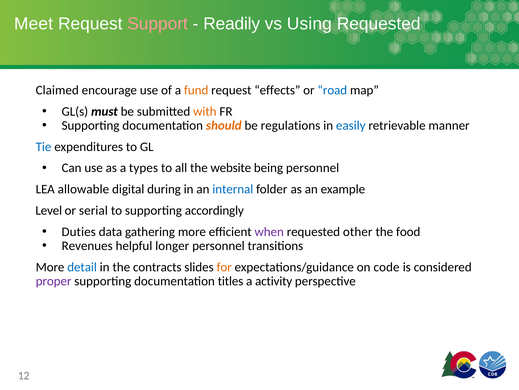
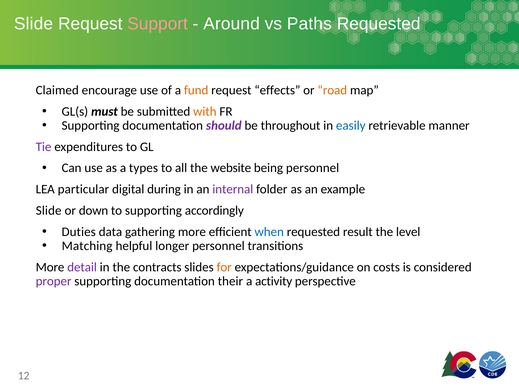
Meet at (34, 24): Meet -> Slide
Readily: Readily -> Around
Using: Using -> Paths
road colour: blue -> orange
should colour: orange -> purple
regulations: regulations -> throughout
Tie colour: blue -> purple
allowable: allowable -> particular
internal colour: blue -> purple
Level at (49, 210): Level -> Slide
serial: serial -> down
when colour: purple -> blue
other: other -> result
food: food -> level
Revenues: Revenues -> Matching
detail colour: blue -> purple
code: code -> costs
titles: titles -> their
